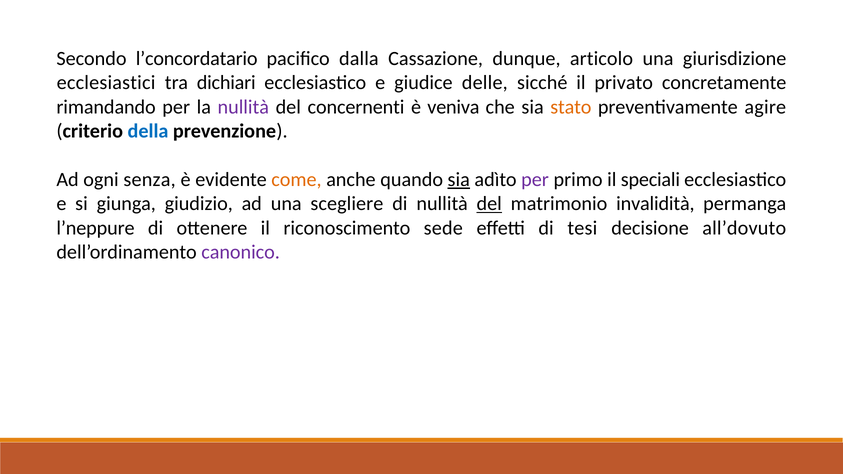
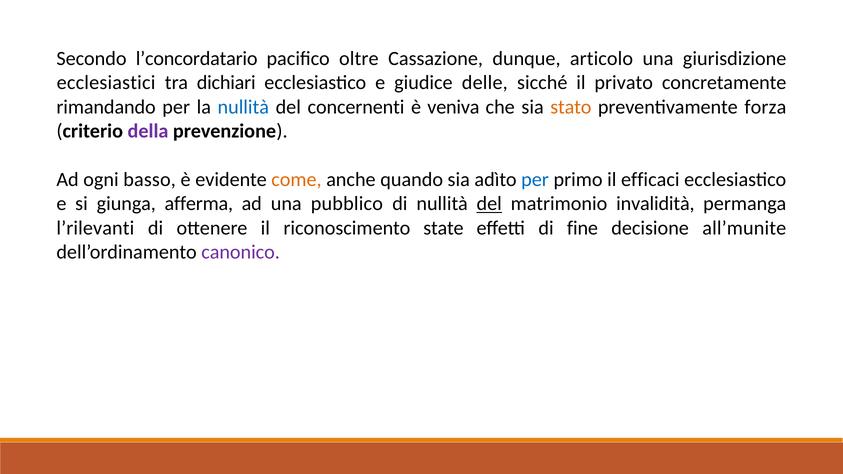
dalla: dalla -> oltre
nullità at (243, 107) colour: purple -> blue
agire: agire -> forza
della colour: blue -> purple
senza: senza -> basso
sia at (459, 180) underline: present -> none
per at (535, 180) colour: purple -> blue
speciali: speciali -> efficaci
giudizio: giudizio -> afferma
scegliere: scegliere -> pubblico
l’neppure: l’neppure -> l’rilevanti
sede: sede -> state
tesi: tesi -> fine
all’dovuto: all’dovuto -> all’munite
